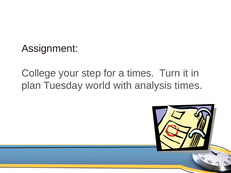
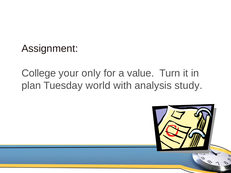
step: step -> only
a times: times -> value
analysis times: times -> study
